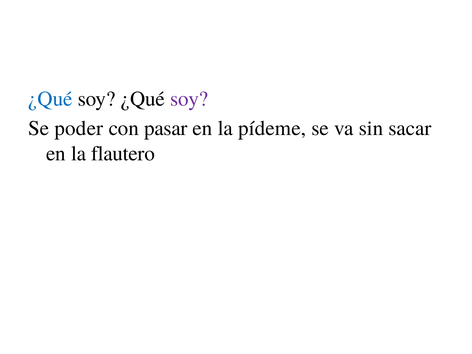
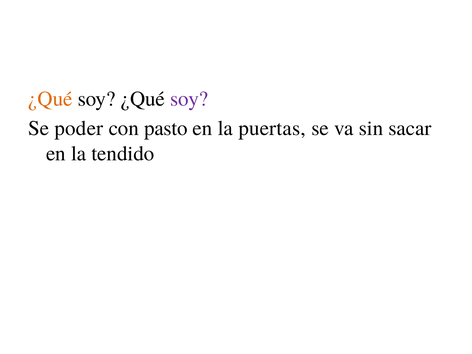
¿Qué at (50, 99) colour: blue -> orange
pasar: pasar -> pasto
pídeme: pídeme -> puertas
flautero: flautero -> tendido
